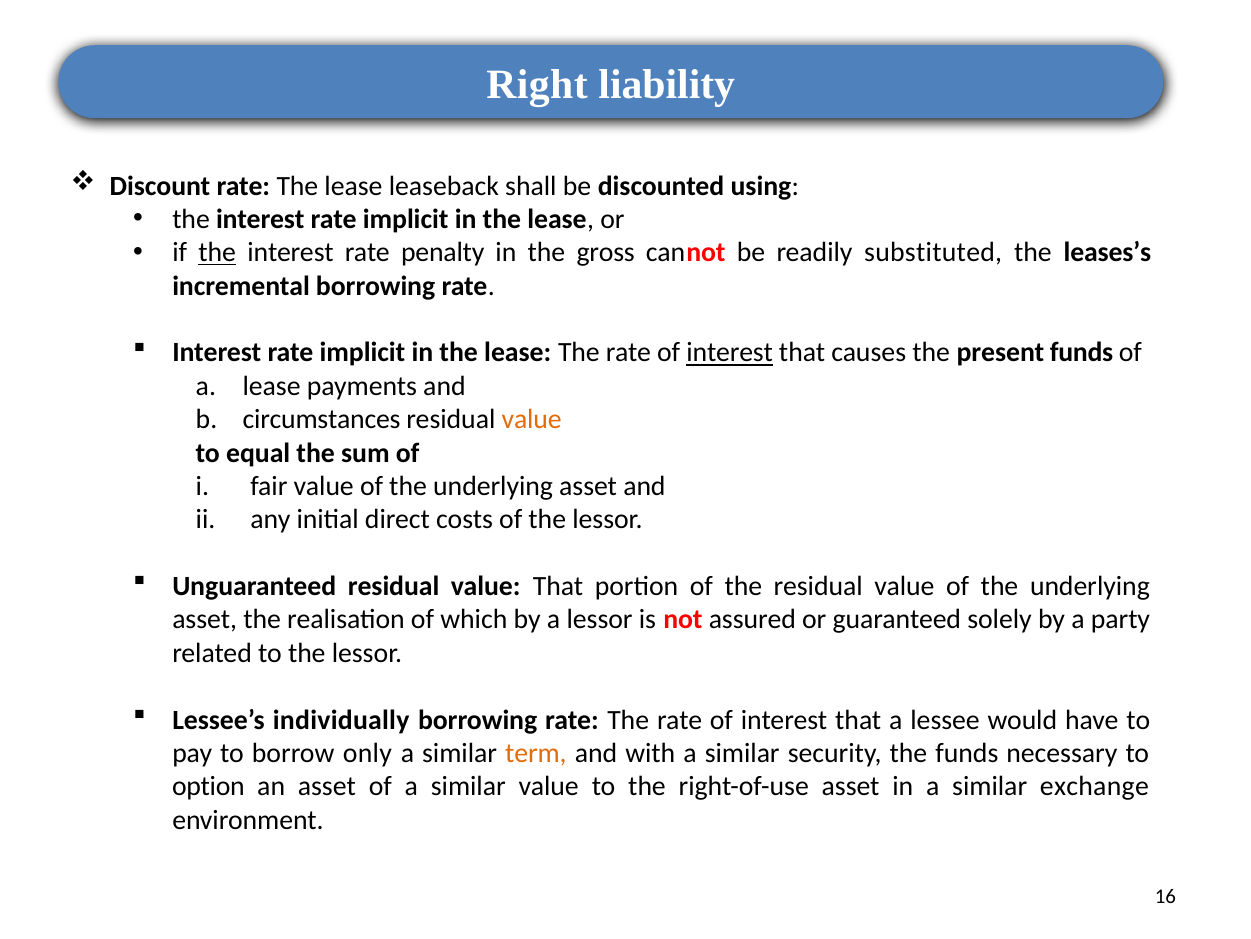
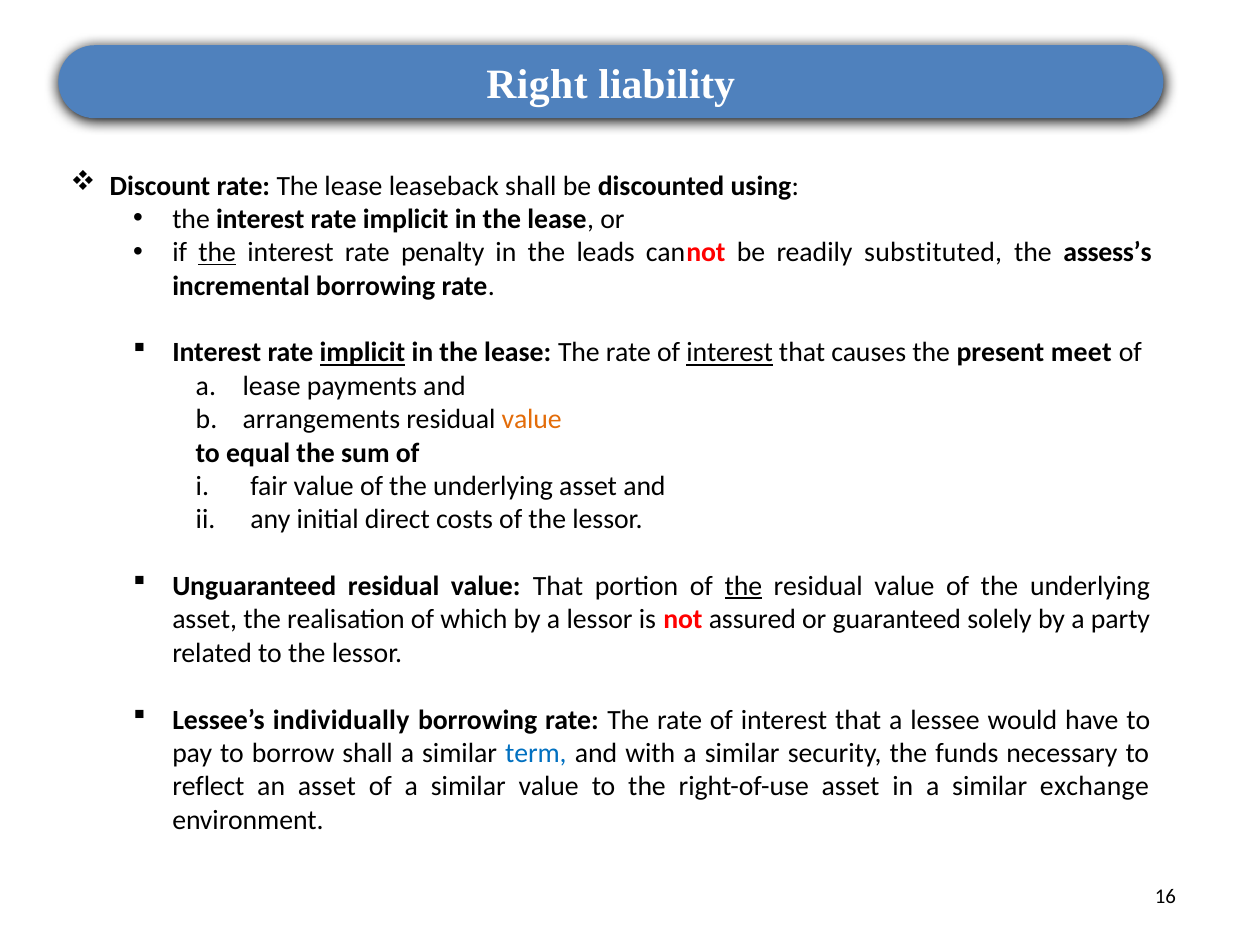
gross: gross -> leads
leases’s: leases’s -> assess’s
implicit at (362, 352) underline: none -> present
present funds: funds -> meet
circumstances: circumstances -> arrangements
the at (743, 586) underline: none -> present
borrow only: only -> shall
term colour: orange -> blue
option: option -> reflect
